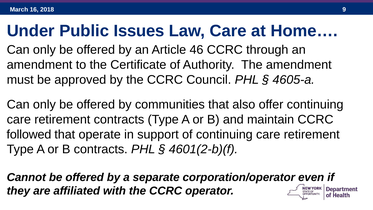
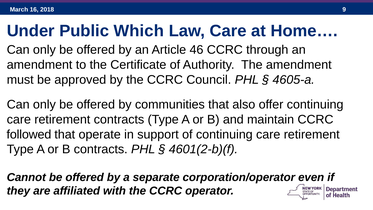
Issues: Issues -> Which
